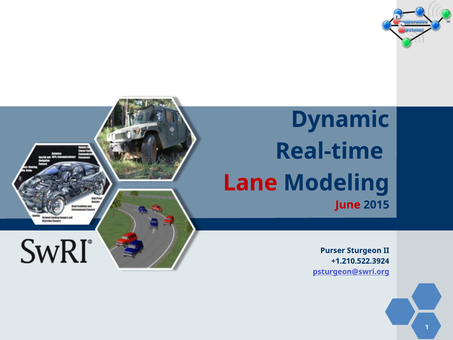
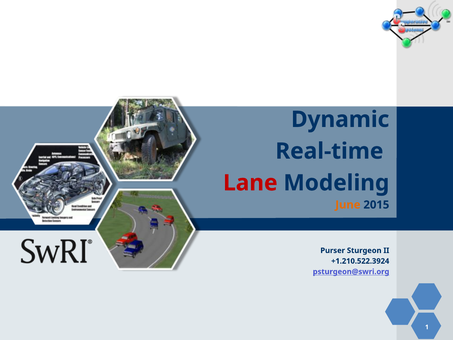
June colour: red -> orange
